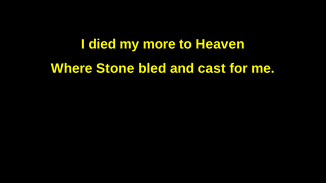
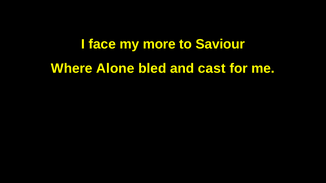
died: died -> face
Heaven: Heaven -> Saviour
Stone: Stone -> Alone
